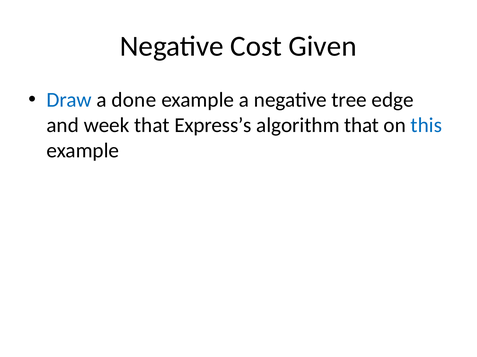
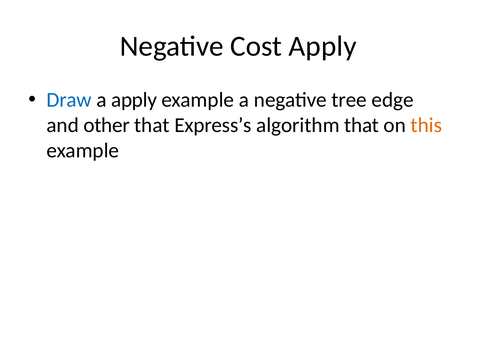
Cost Given: Given -> Apply
a done: done -> apply
week: week -> other
this colour: blue -> orange
